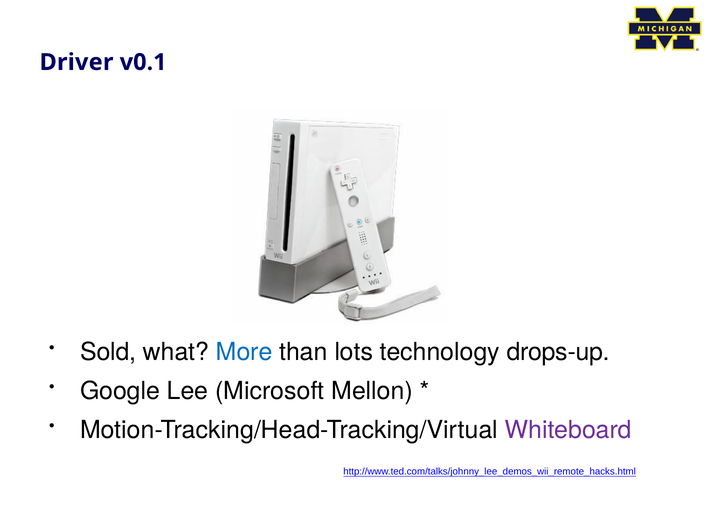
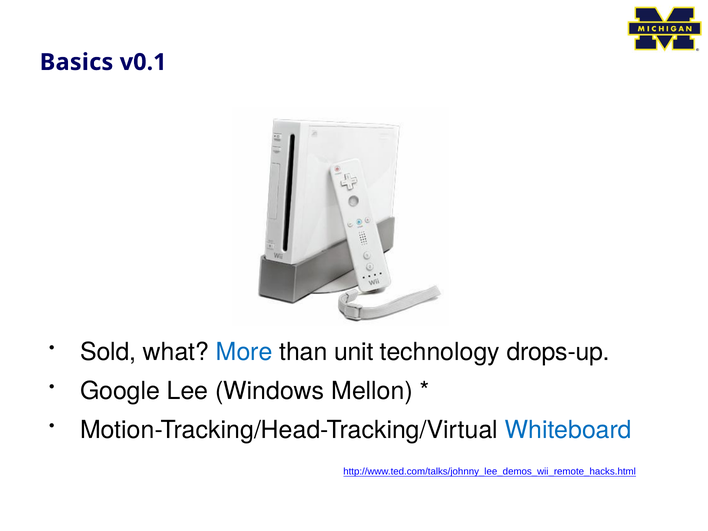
Driver: Driver -> Basics
lots: lots -> unit
Microsoft: Microsoft -> Windows
Whiteboard colour: purple -> blue
